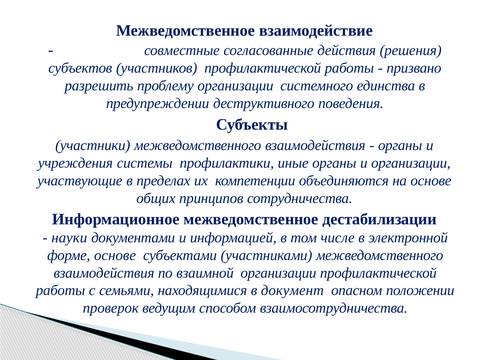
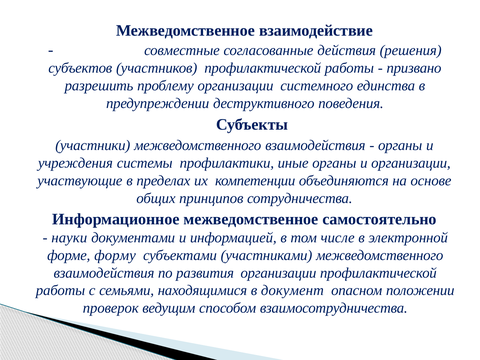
дестабилизации: дестабилизации -> самостоятельно
форме основе: основе -> форму
взаимной: взаимной -> развития
